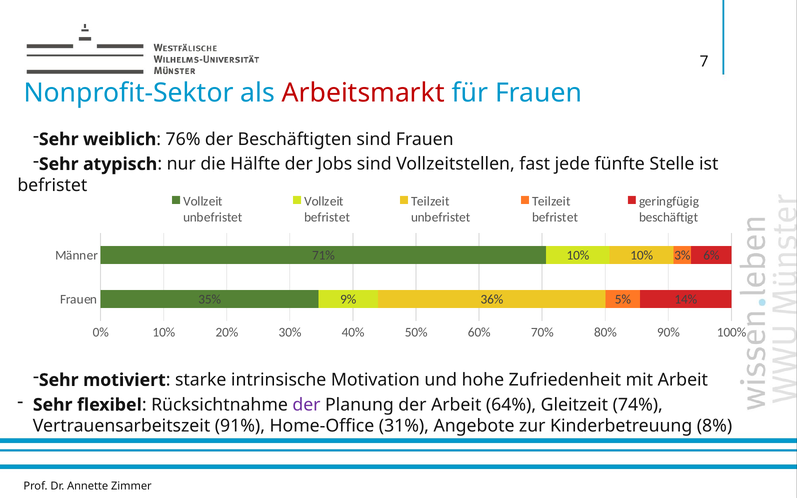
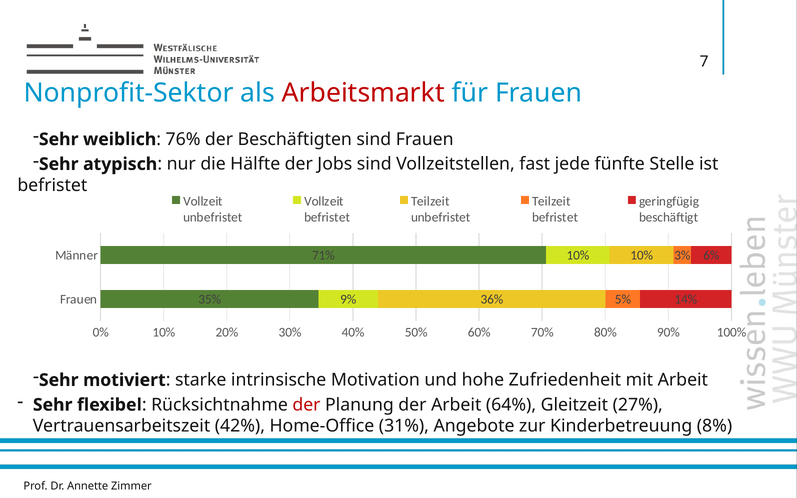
der at (307, 405) colour: purple -> red
74%: 74% -> 27%
91%: 91% -> 42%
